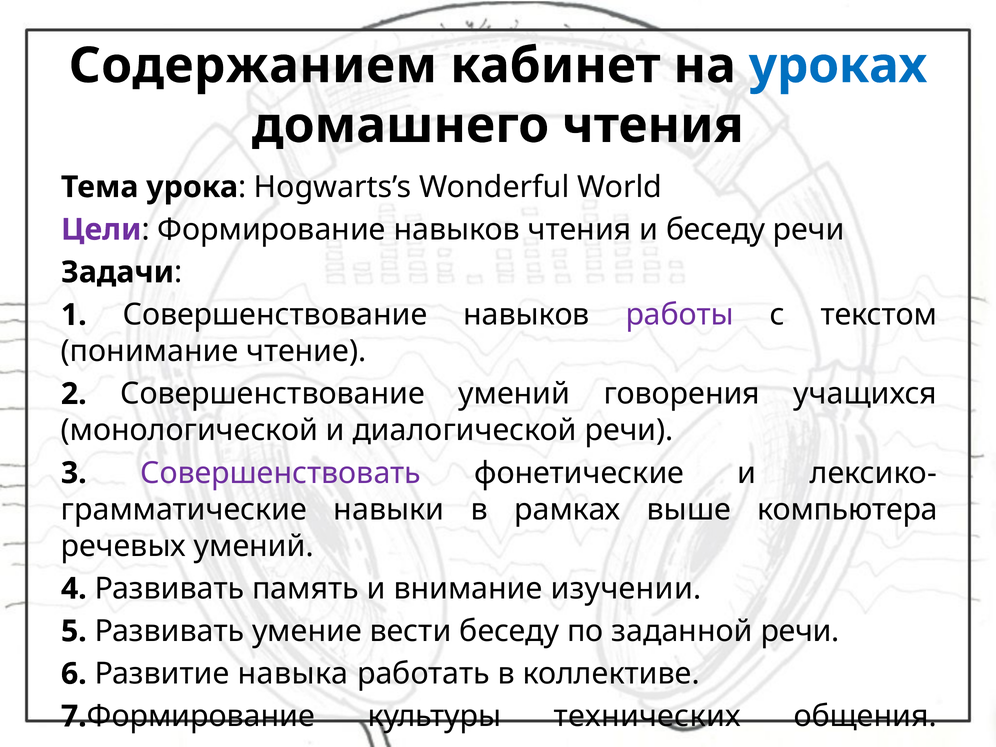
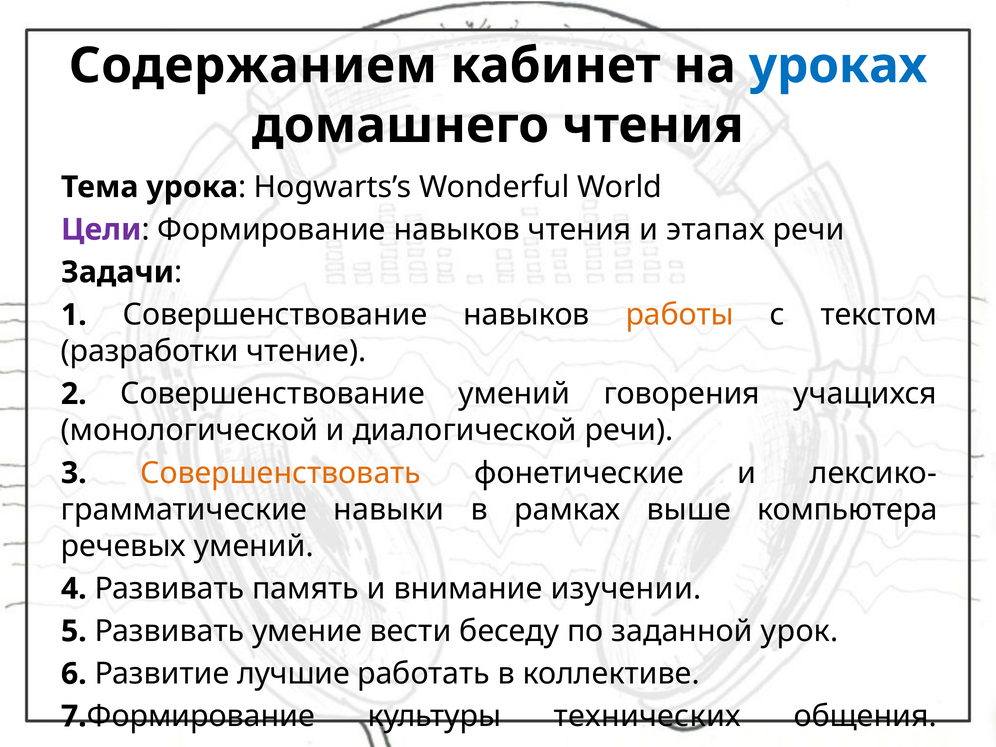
и беседу: беседу -> этапах
работы colour: purple -> orange
понимание: понимание -> разработки
Совершенствовать colour: purple -> orange
заданной речи: речи -> урок
навыка: навыка -> лучшие
